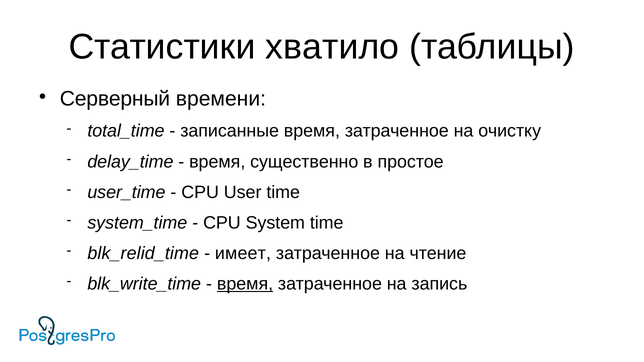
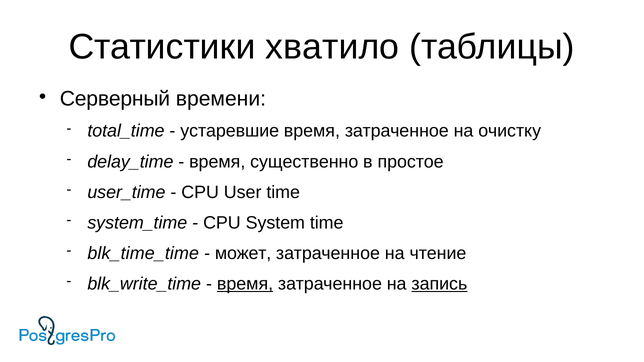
записанные: записанные -> устаревшие
blk_relid_time: blk_relid_time -> blk_time_time
имеет: имеет -> может
запись underline: none -> present
